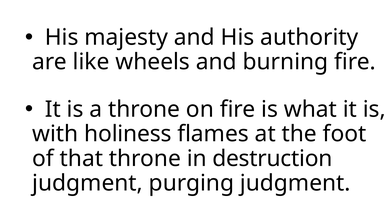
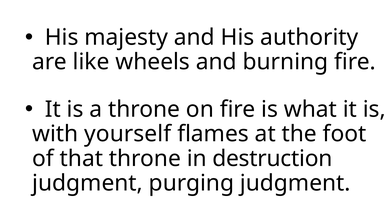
holiness: holiness -> yourself
